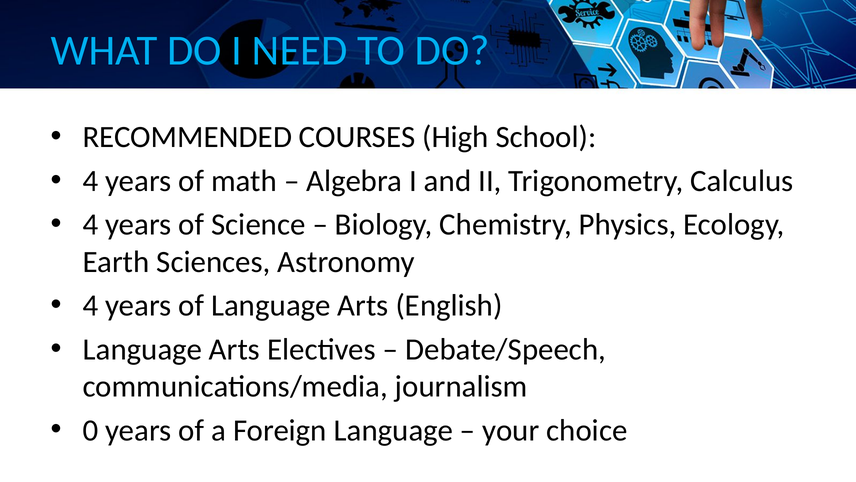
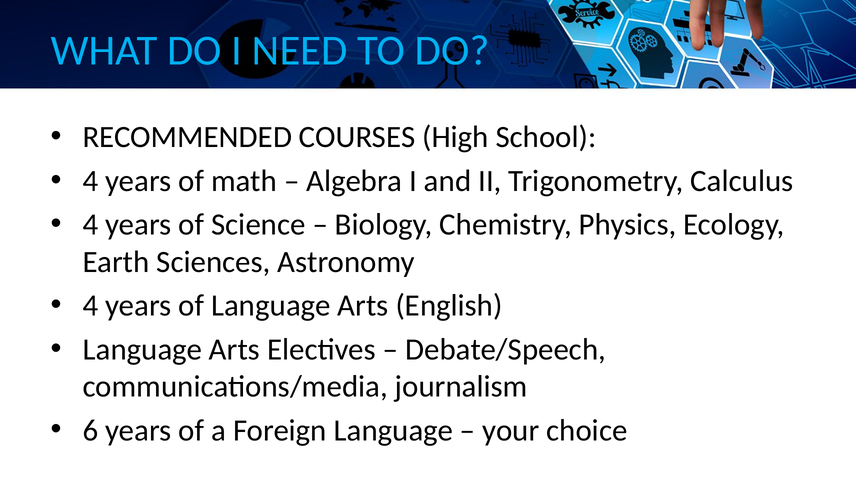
0: 0 -> 6
